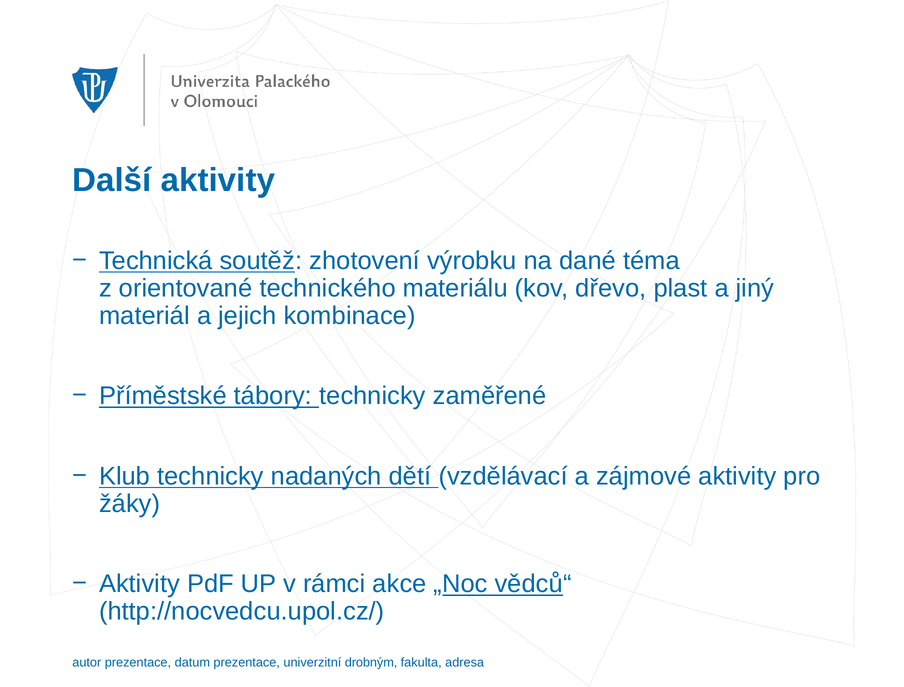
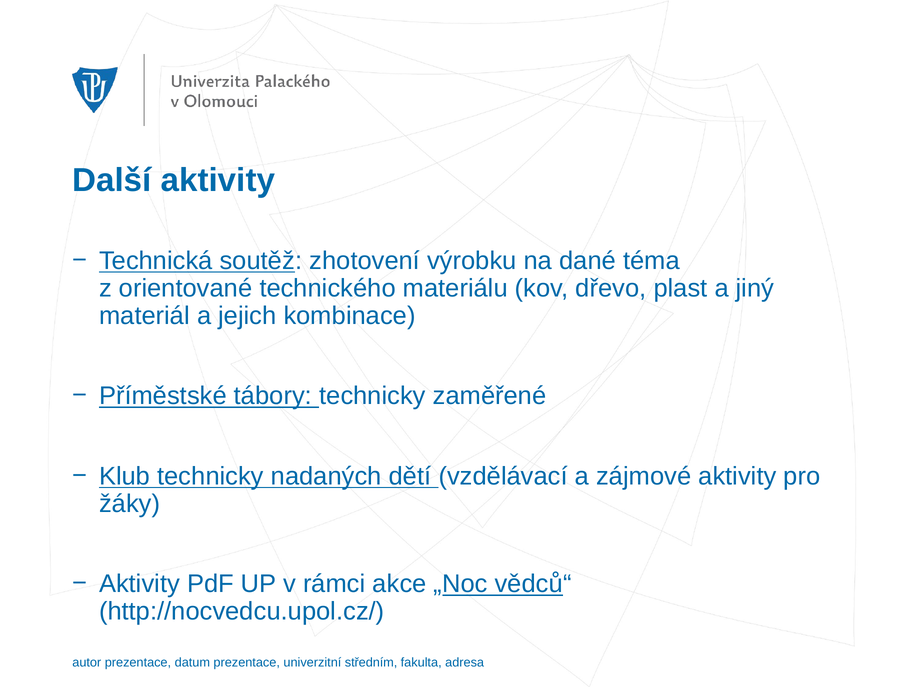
drobným: drobným -> středním
